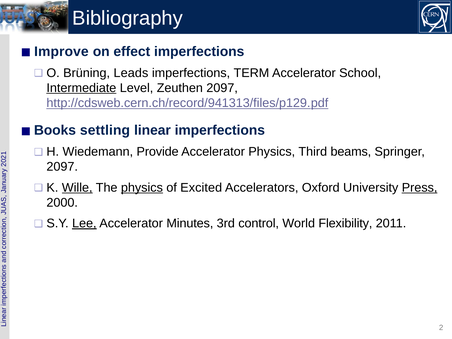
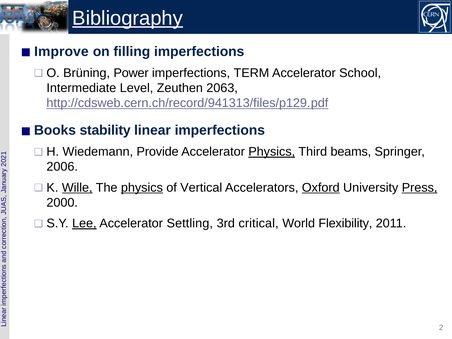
Bibliography underline: none -> present
effect: effect -> filling
Leads: Leads -> Power
Intermediate underline: present -> none
Zeuthen 2097: 2097 -> 2063
settling: settling -> stability
Physics at (272, 152) underline: none -> present
2097 at (62, 167): 2097 -> 2006
Excited: Excited -> Vertical
Oxford underline: none -> present
Minutes: Minutes -> Settling
control: control -> critical
